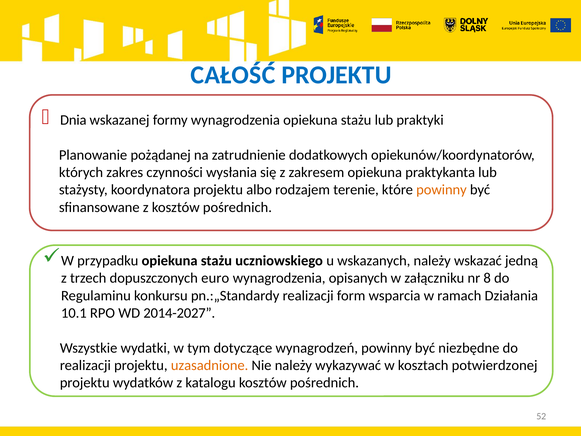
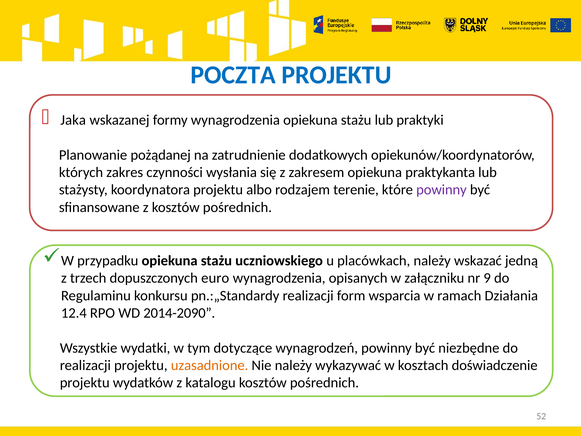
CAŁOŚĆ: CAŁOŚĆ -> POCZTA
Dnia: Dnia -> Jaka
powinny at (441, 190) colour: orange -> purple
wskazanych: wskazanych -> placówkach
8: 8 -> 9
10.1: 10.1 -> 12.4
2014-2027: 2014-2027 -> 2014-2090
potwierdzonej: potwierdzonej -> doświadczenie
